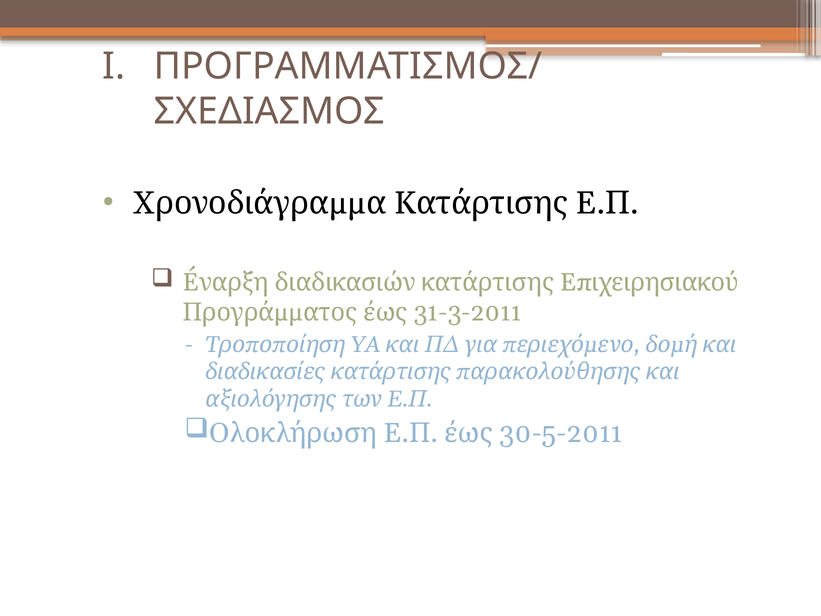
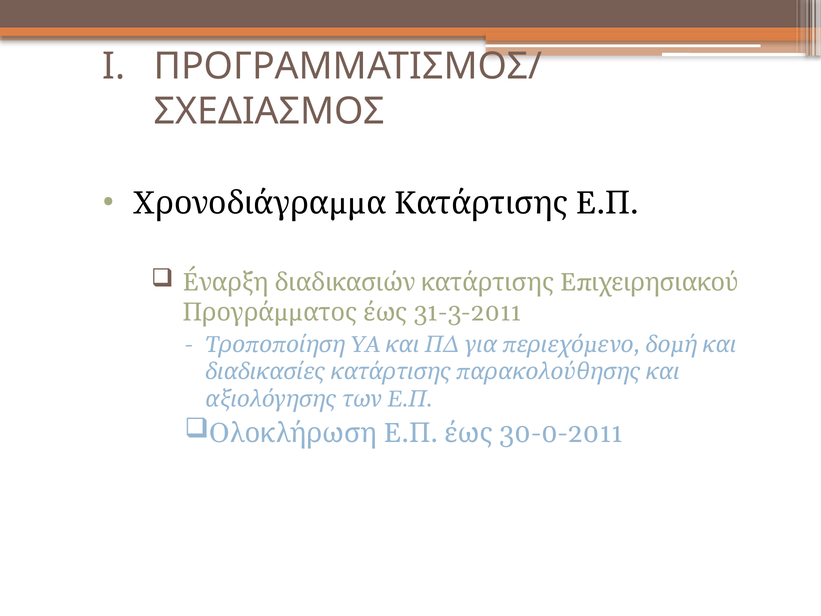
30-5-2011: 30-5-2011 -> 30-0-2011
